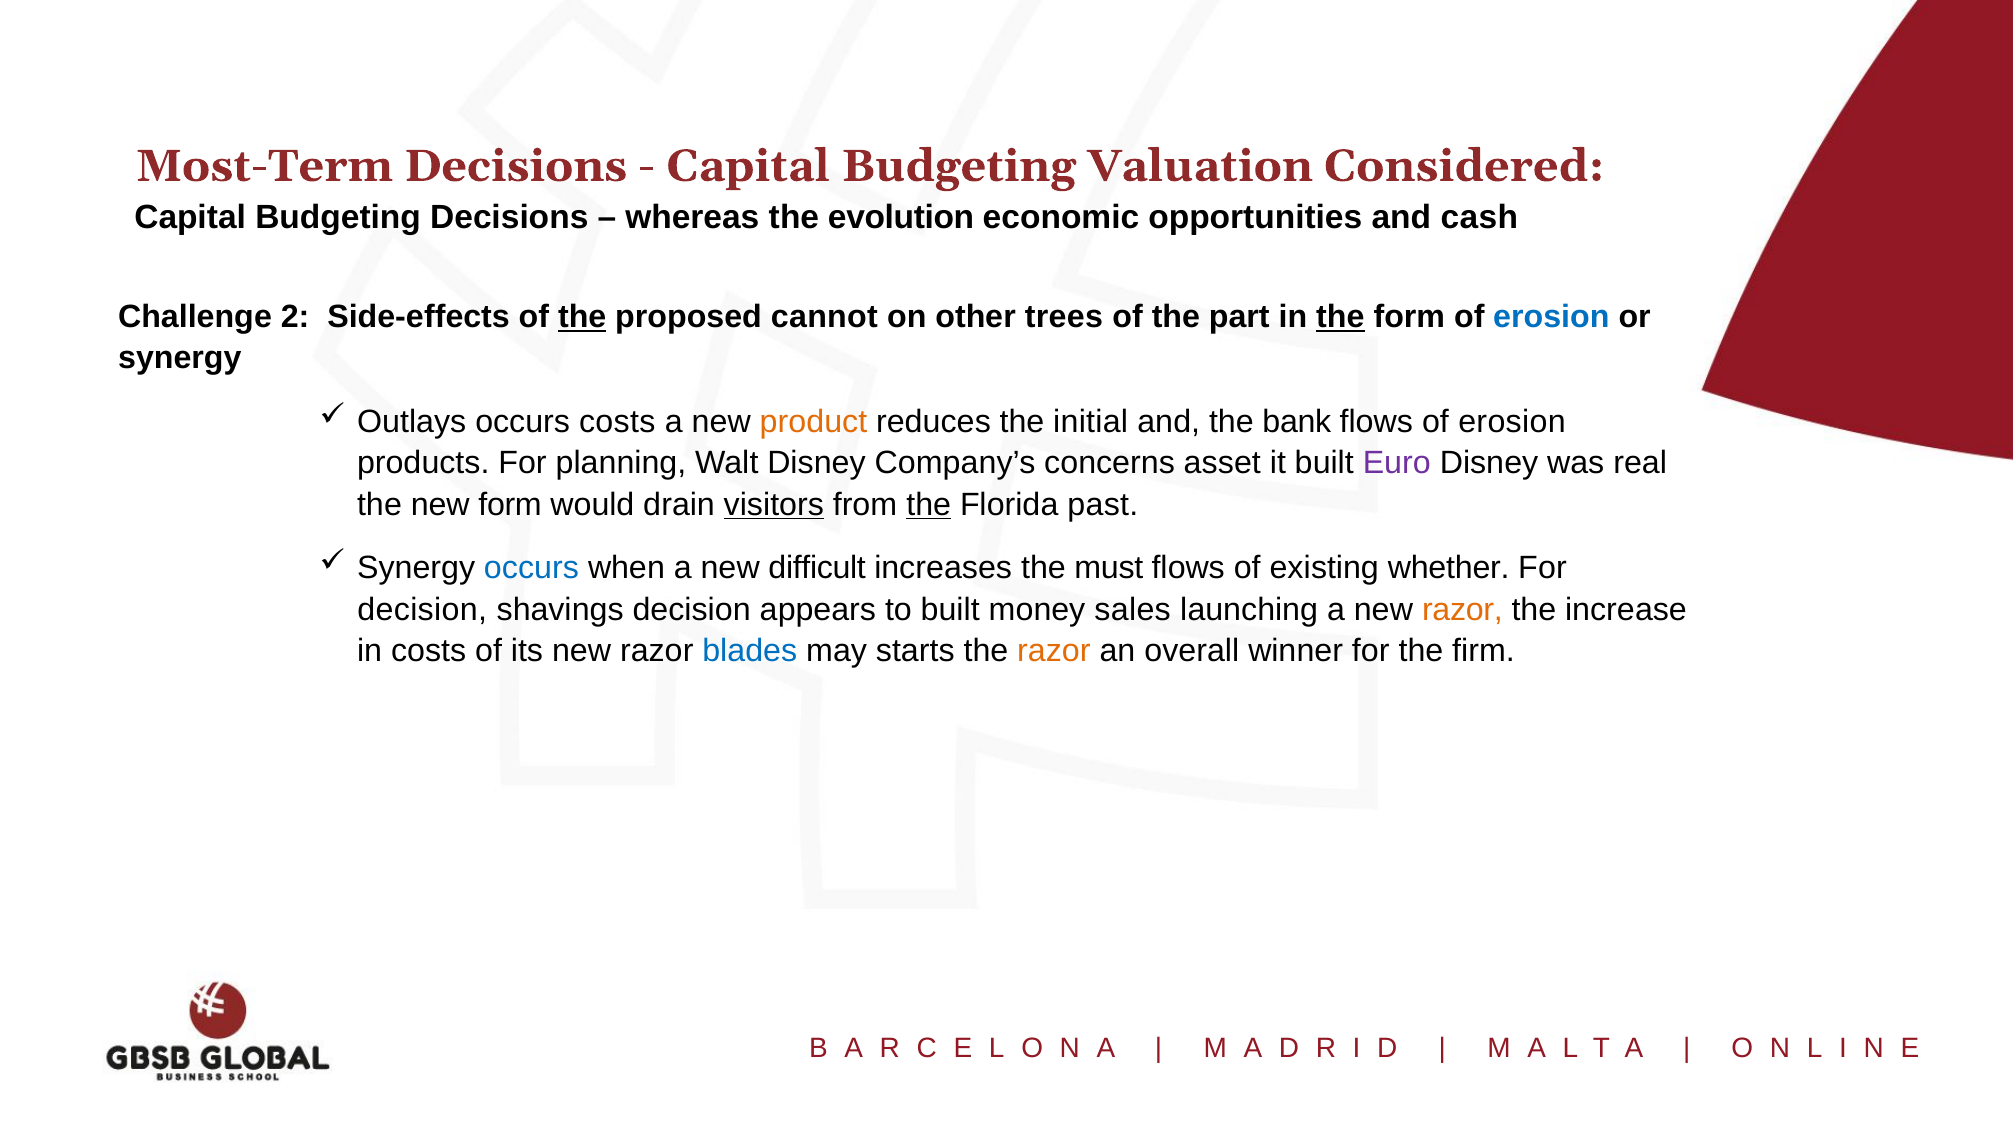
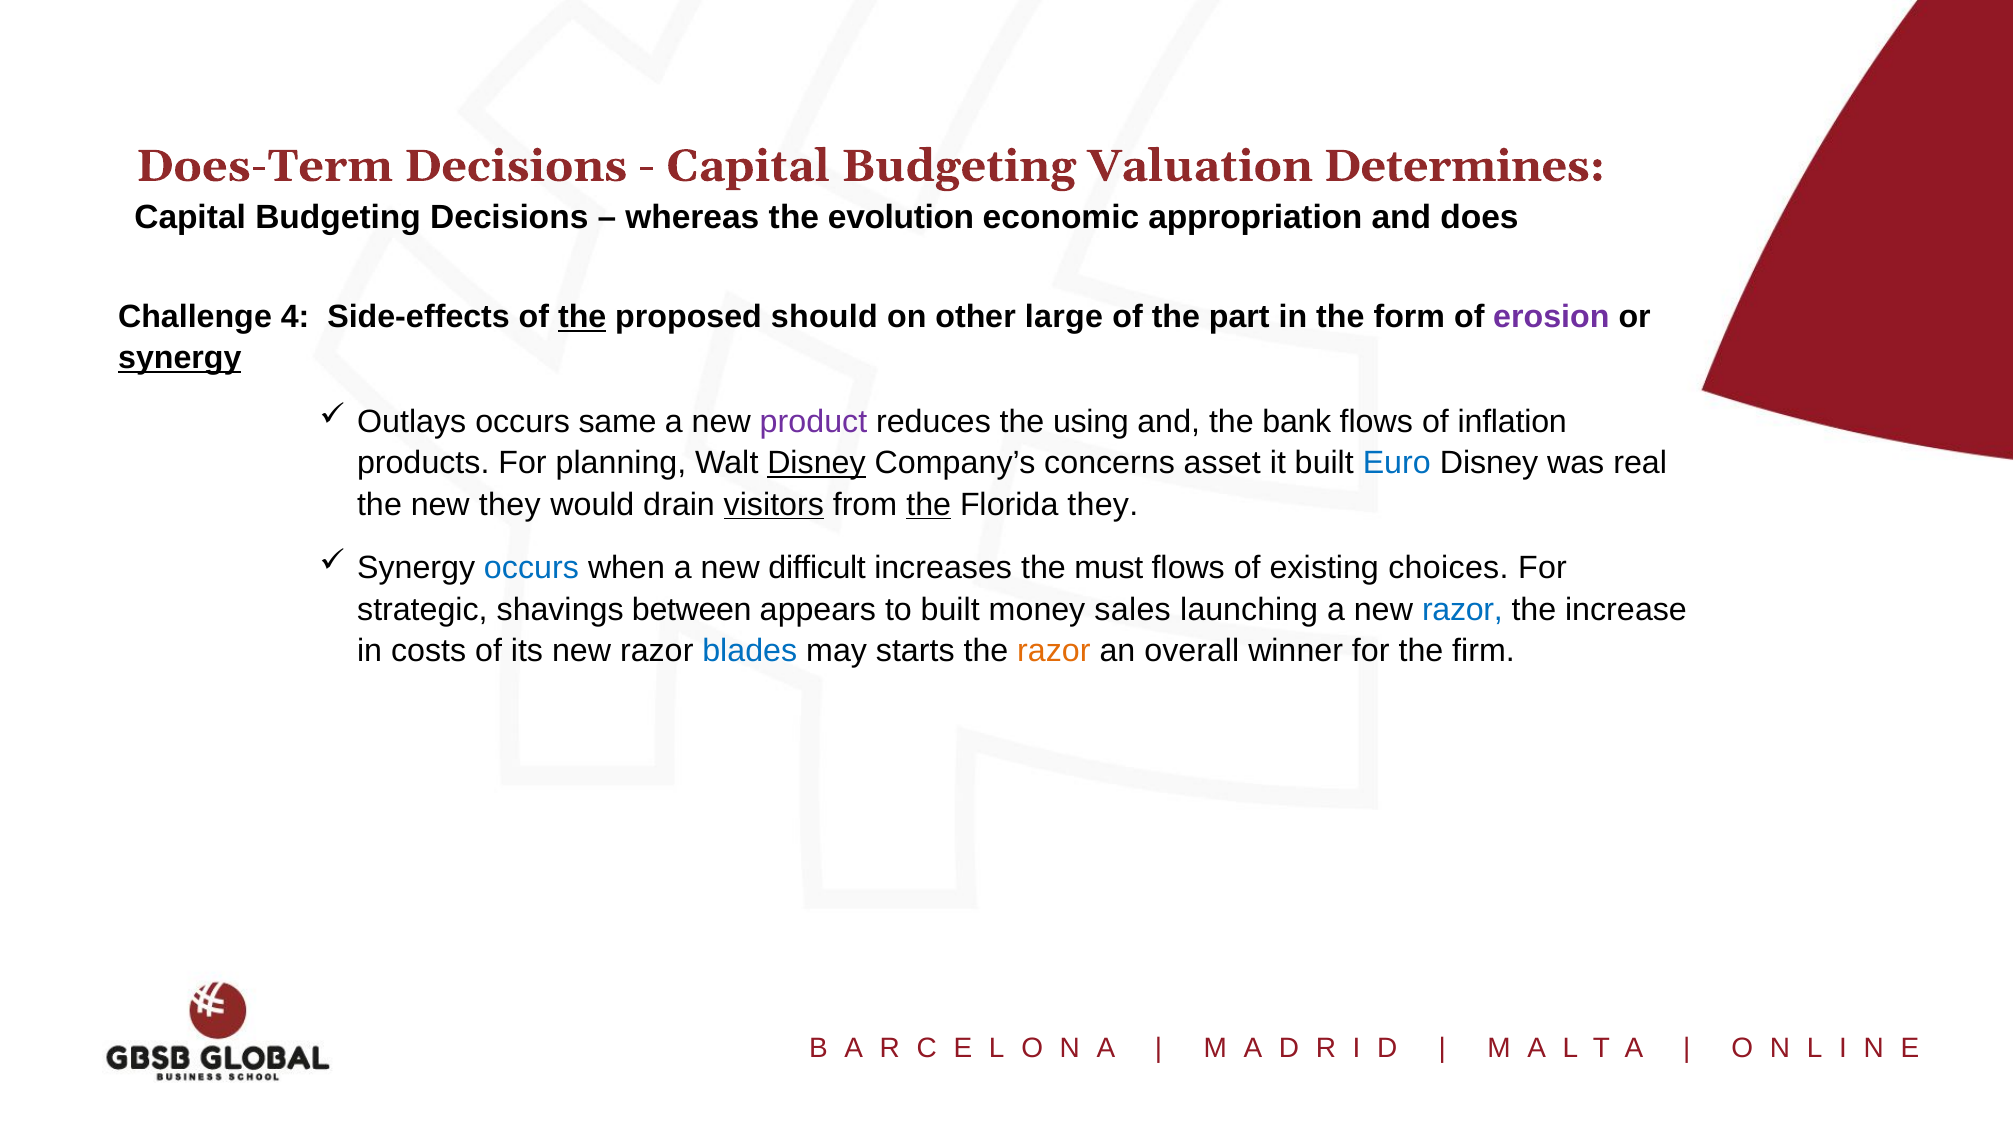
Most-Term: Most-Term -> Does-Term
Considered: Considered -> Determines
opportunities: opportunities -> appropriation
cash: cash -> does
2: 2 -> 4
cannot: cannot -> should
trees: trees -> large
the at (1340, 317) underline: present -> none
erosion at (1551, 317) colour: blue -> purple
synergy at (180, 358) underline: none -> present
occurs costs: costs -> same
product colour: orange -> purple
initial: initial -> using
flows of erosion: erosion -> inflation
Disney at (816, 463) underline: none -> present
Euro colour: purple -> blue
new form: form -> they
Florida past: past -> they
whether: whether -> choices
decision at (422, 609): decision -> strategic
shavings decision: decision -> between
razor at (1462, 609) colour: orange -> blue
